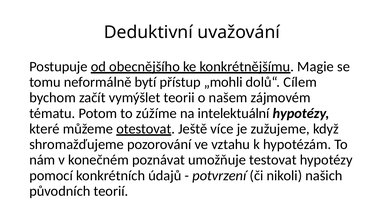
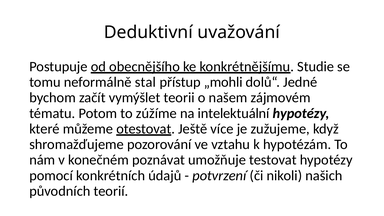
Magie: Magie -> Studie
bytí: bytí -> stal
Cílem: Cílem -> Jedné
